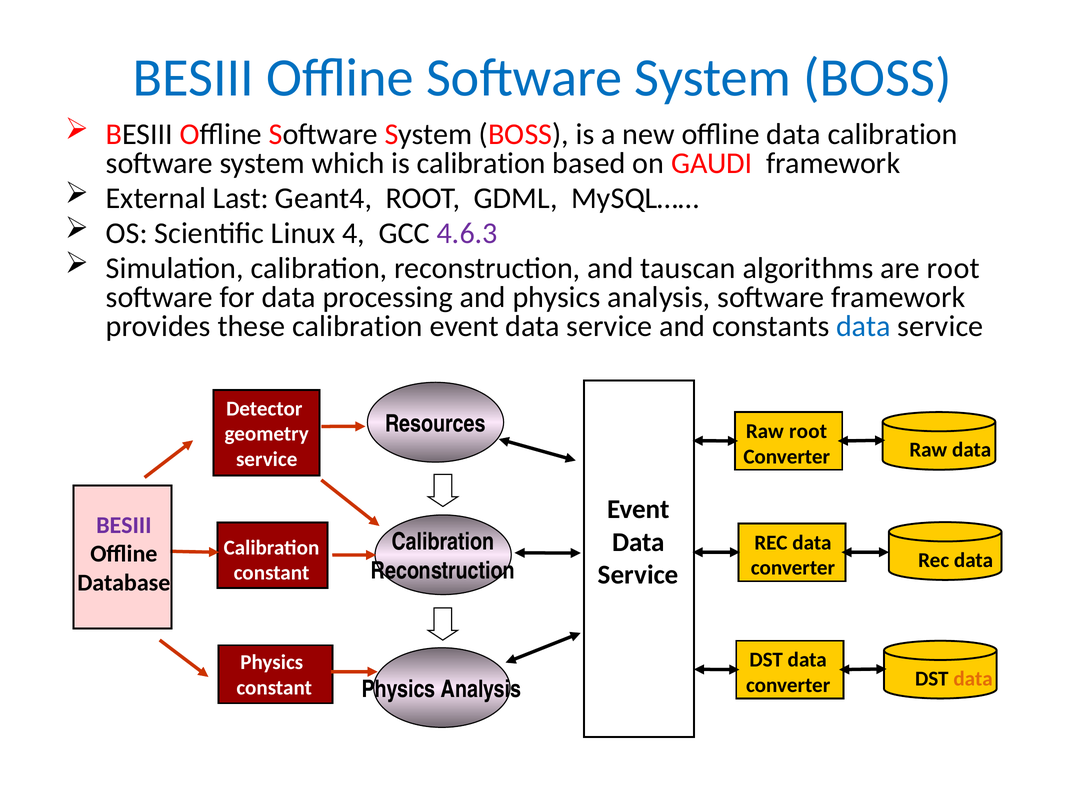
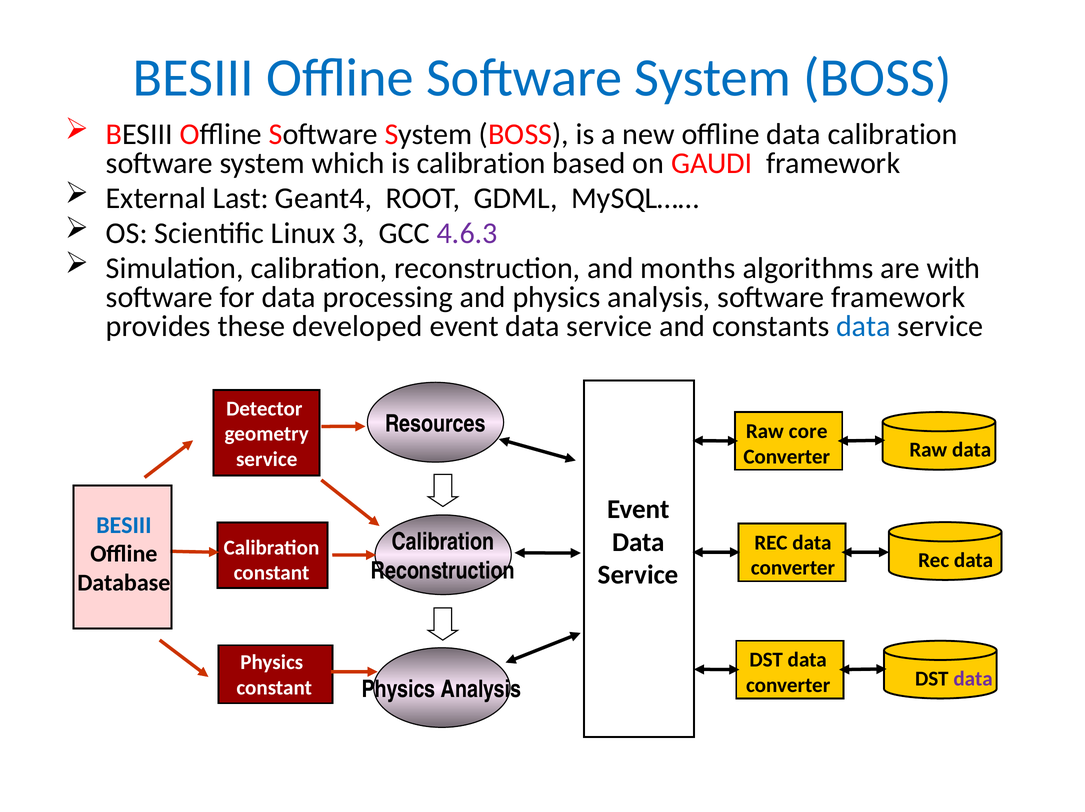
4: 4 -> 3
tauscan: tauscan -> months
are root: root -> with
these calibration: calibration -> developed
Raw root: root -> core
BESIII at (124, 525) colour: purple -> blue
data at (973, 679) colour: orange -> purple
